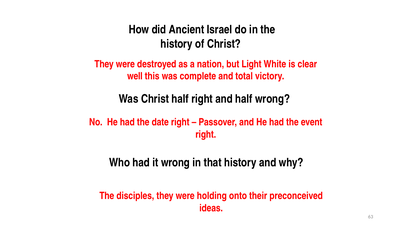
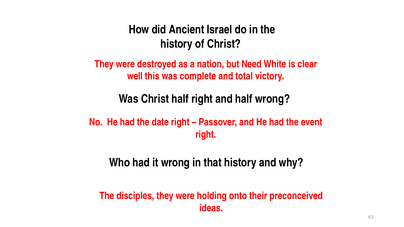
Light: Light -> Need
